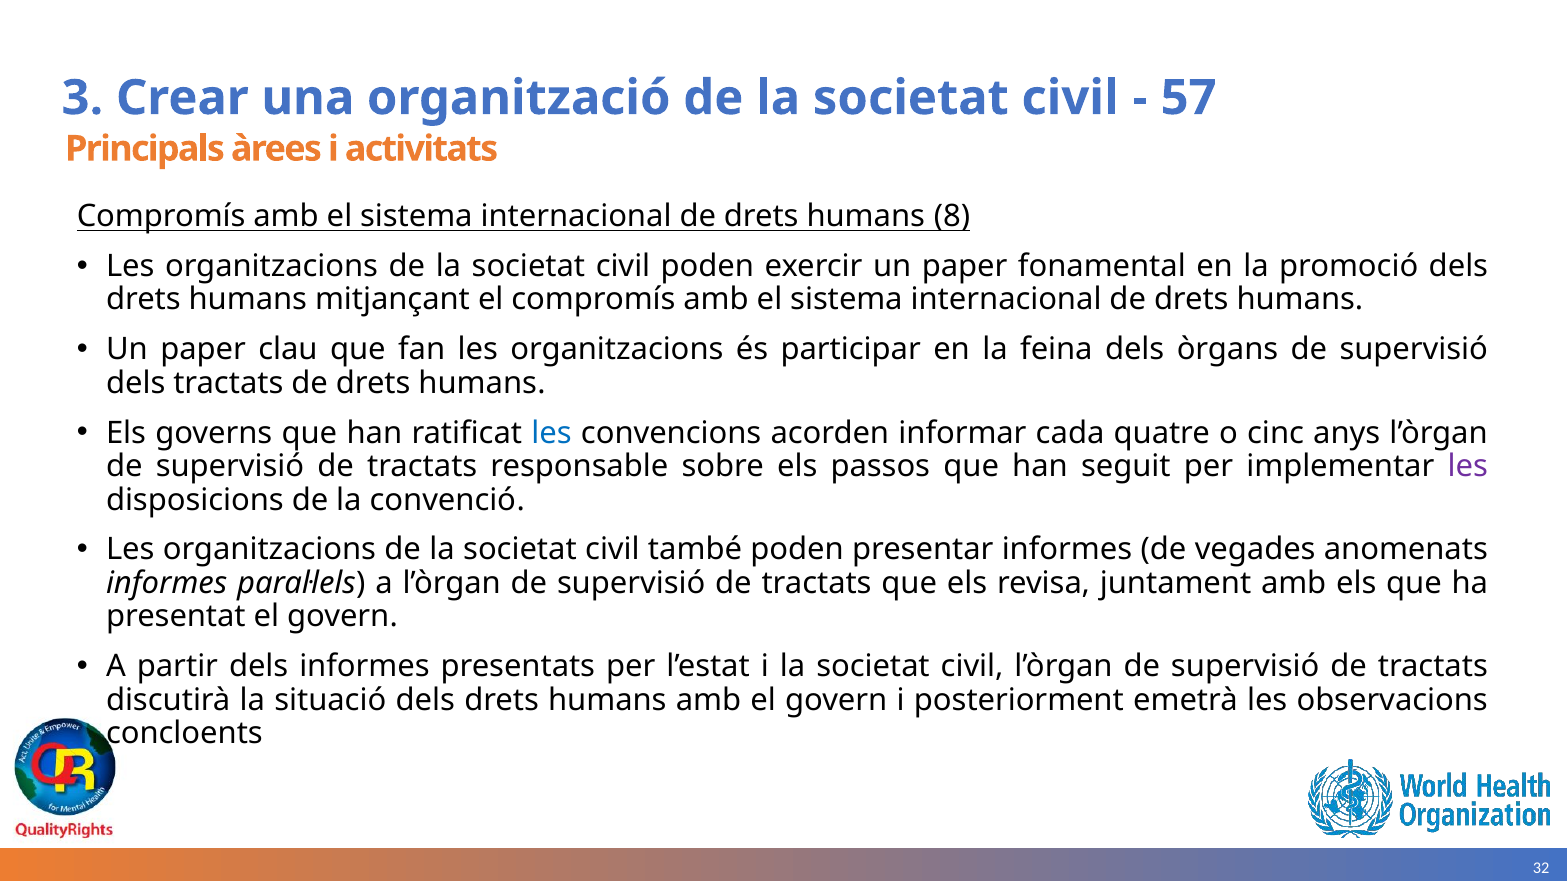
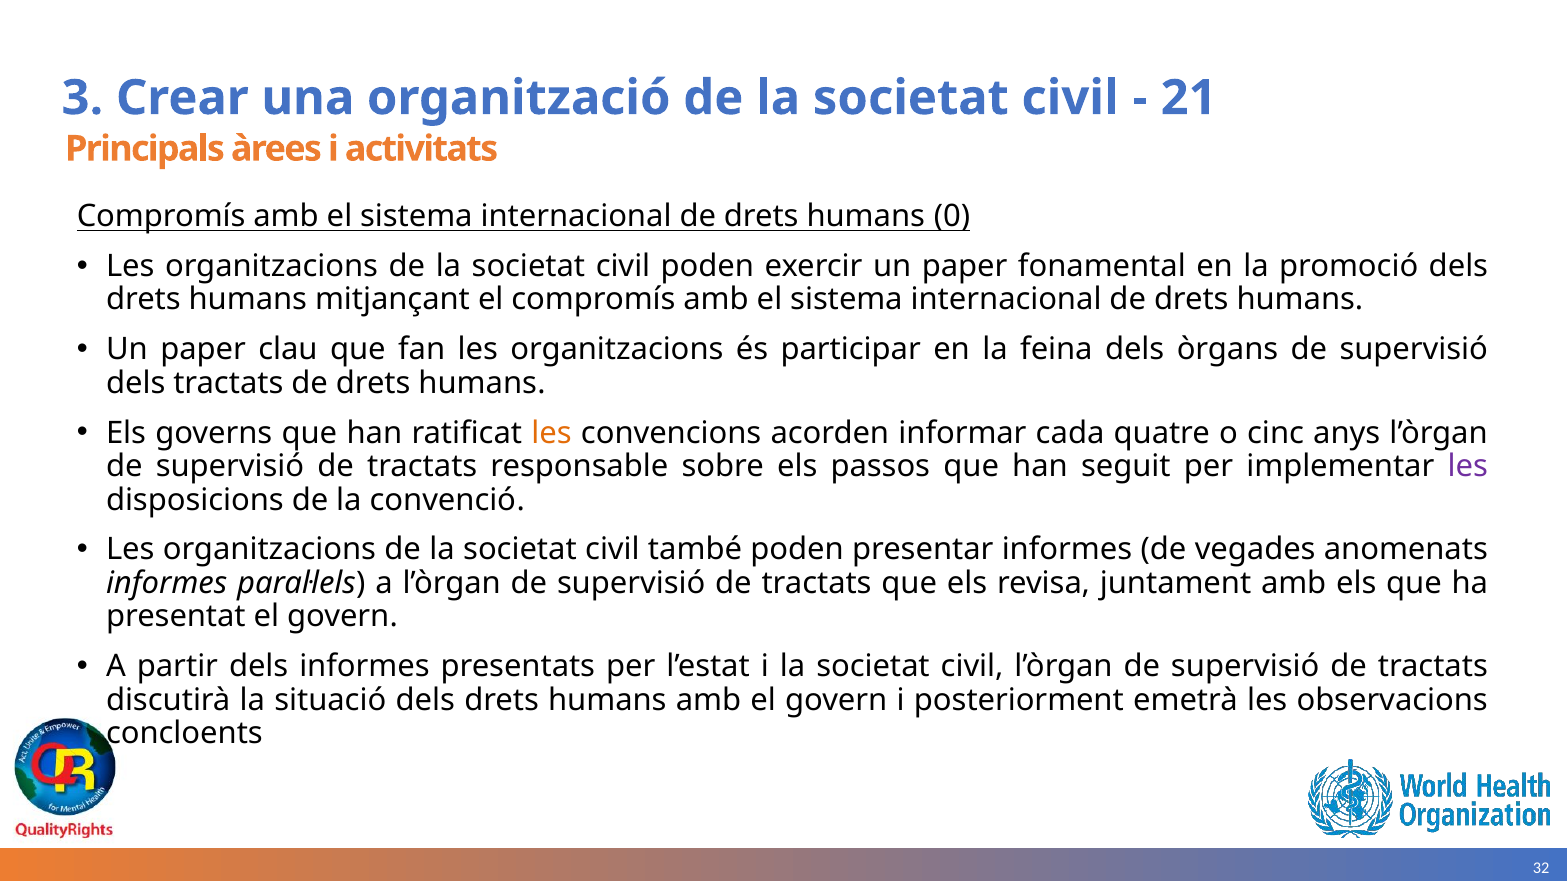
57: 57 -> 21
8: 8 -> 0
les at (552, 433) colour: blue -> orange
